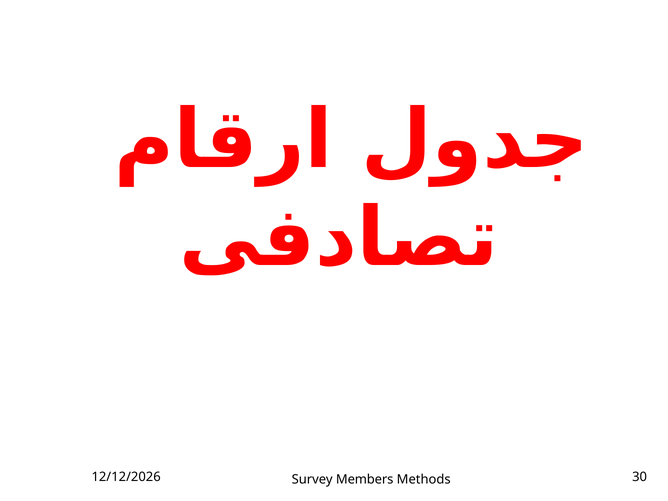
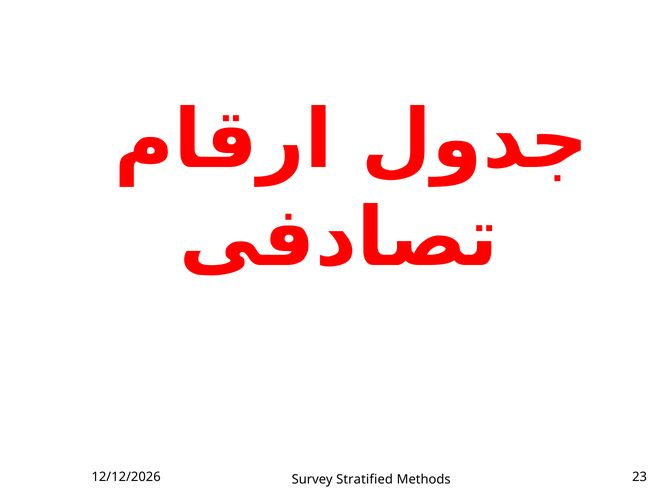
30: 30 -> 23
Members: Members -> Stratified
